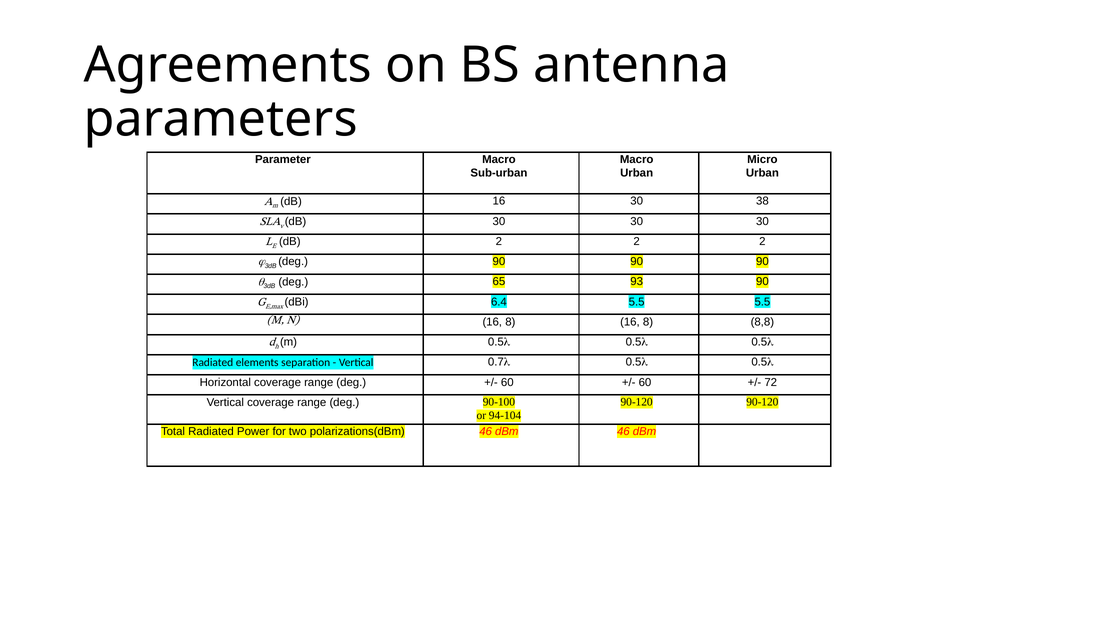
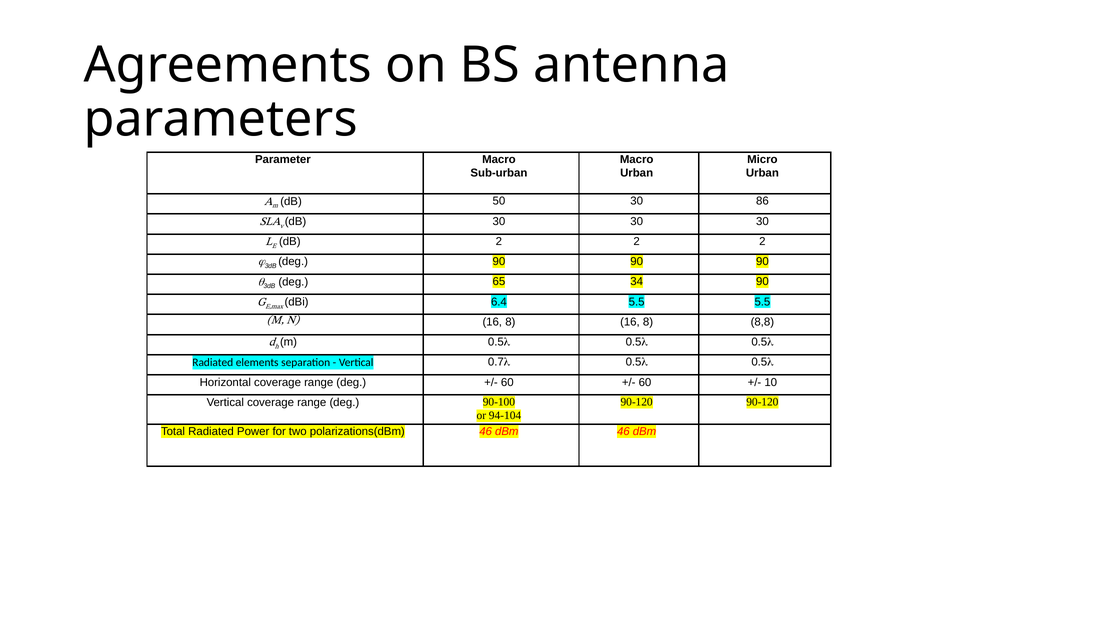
dB 16: 16 -> 50
38: 38 -> 86
93: 93 -> 34
72: 72 -> 10
